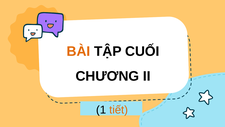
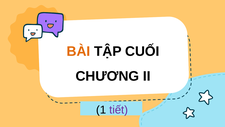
tiết colour: orange -> purple
